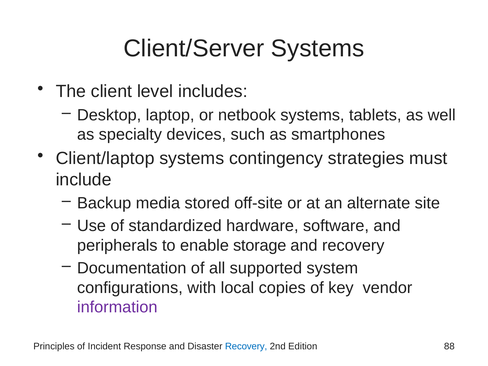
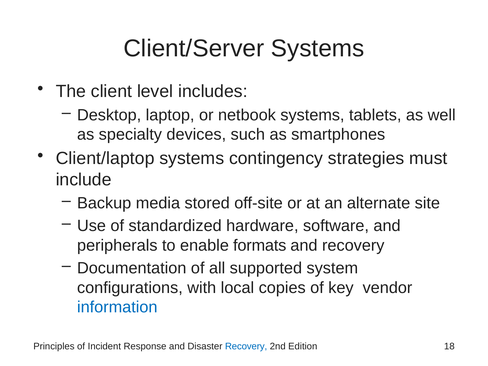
storage: storage -> formats
information colour: purple -> blue
88: 88 -> 18
